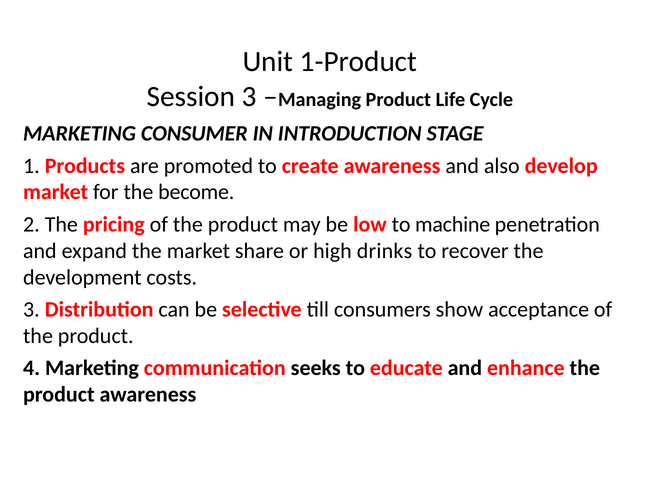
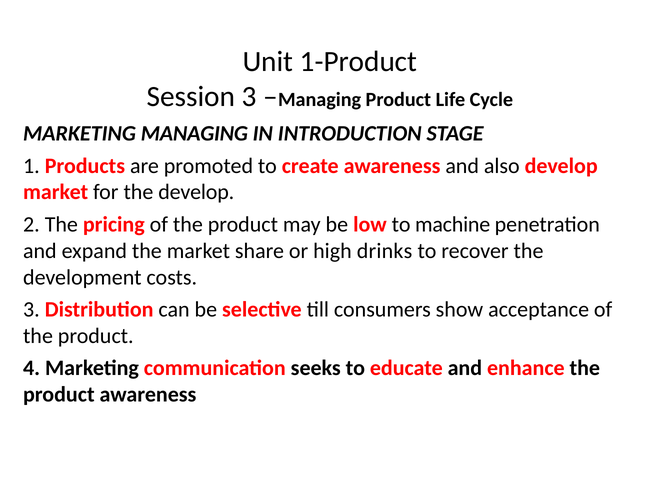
MARKETING CONSUMER: CONSUMER -> MANAGING
the become: become -> develop
